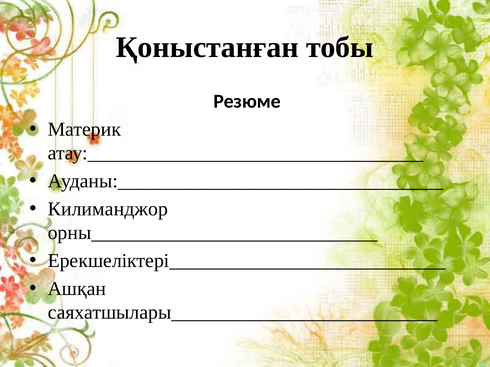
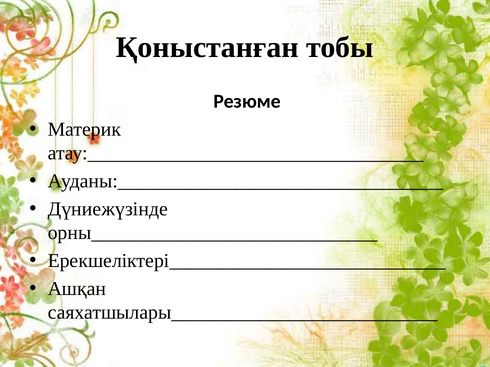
Килиманджор: Килиманджор -> Дүниежүзінде
